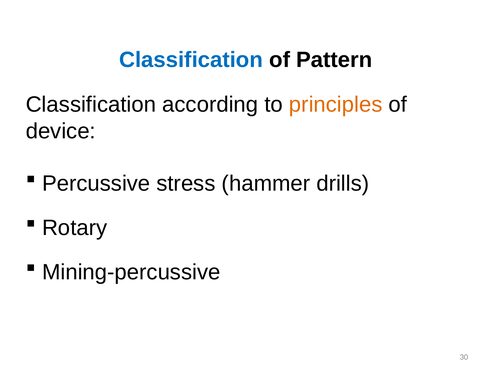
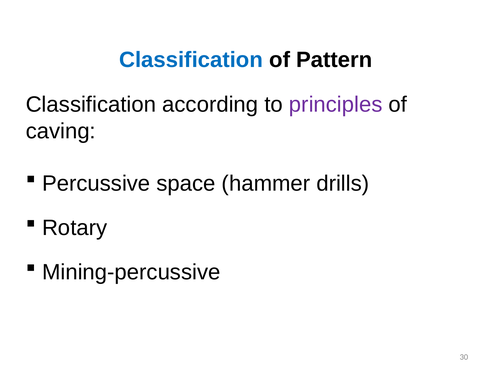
principles colour: orange -> purple
device: device -> caving
stress: stress -> space
